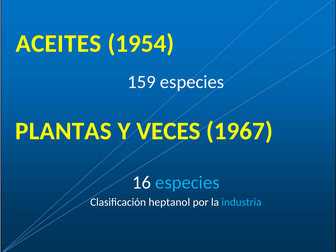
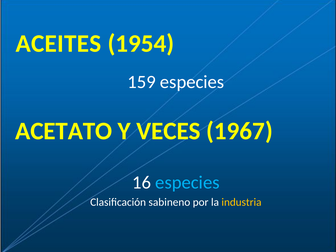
PLANTAS: PLANTAS -> ACETATO
heptanol: heptanol -> sabineno
industria colour: light blue -> yellow
